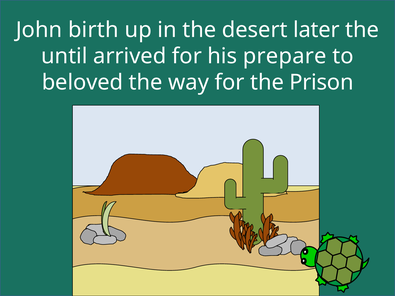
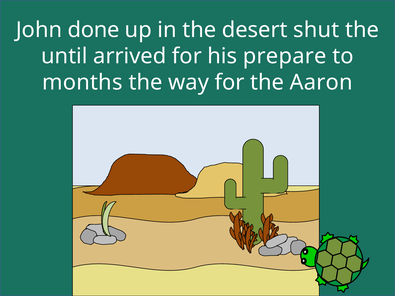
birth: birth -> done
later: later -> shut
beloved: beloved -> months
Prison: Prison -> Aaron
